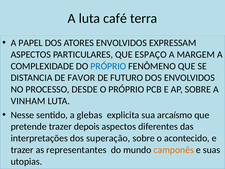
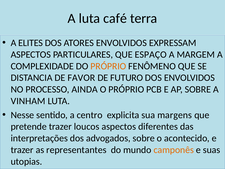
PAPEL: PAPEL -> ELITES
PRÓPRIO at (108, 66) colour: blue -> orange
DESDE: DESDE -> AINDA
glebas: glebas -> centro
arcaísmo: arcaísmo -> margens
depois: depois -> loucos
superação: superação -> advogados
